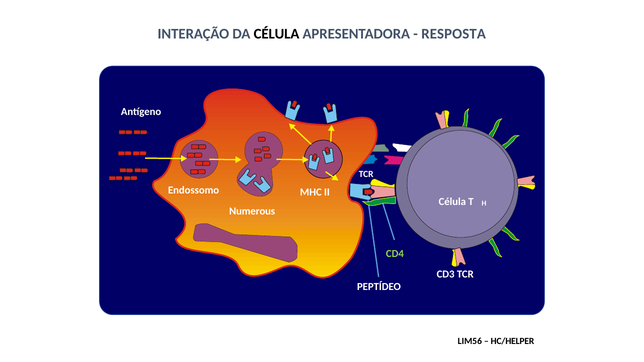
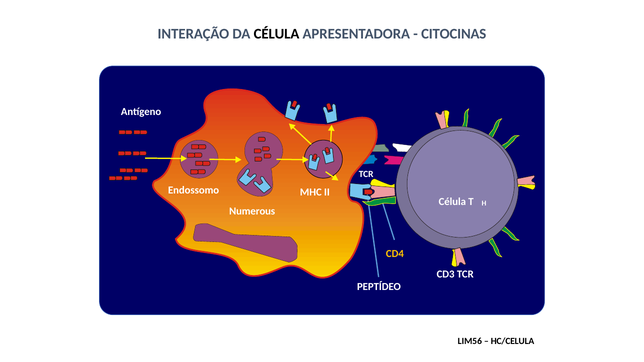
RESPOSTA: RESPOSTA -> CITOCINAS
CD4 colour: light green -> yellow
HC/HELPER: HC/HELPER -> HC/CELULA
